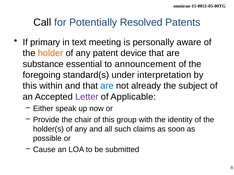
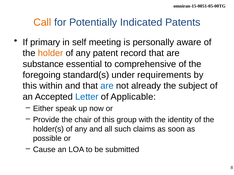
Call colour: black -> orange
Resolved: Resolved -> Indicated
text: text -> self
device: device -> record
announcement: announcement -> comprehensive
interpretation: interpretation -> requirements
Letter colour: purple -> blue
